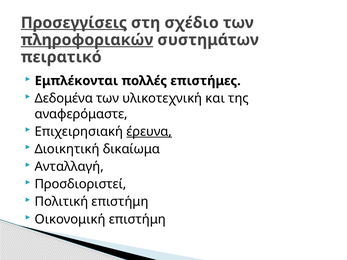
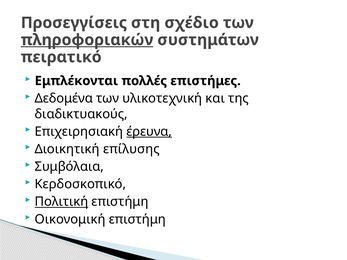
Προσεγγίσεις underline: present -> none
αναφερόμαστε: αναφερόμαστε -> διαδικτυακούς
δικαίωμα: δικαίωμα -> επίλυσης
Ανταλλαγή: Ανταλλαγή -> Συμβόλαια
Προσδιοριστεί: Προσδιοριστεί -> Κερδοσκοπικό
Πολιτική underline: none -> present
